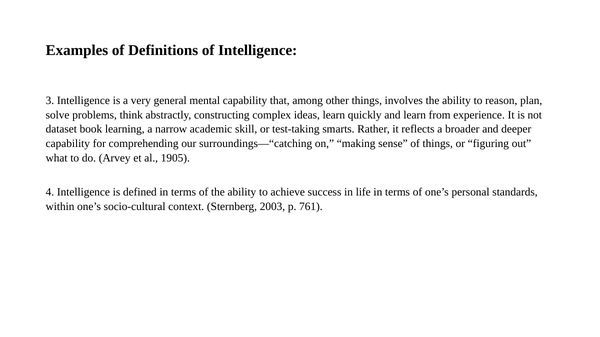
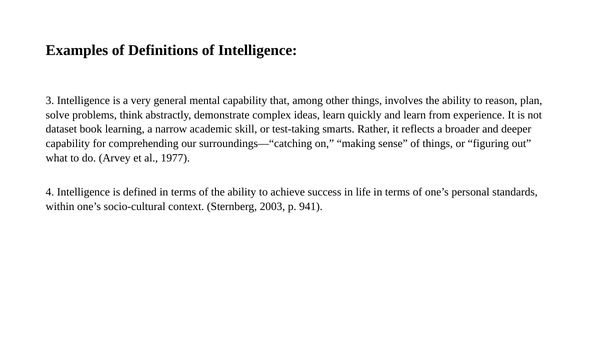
constructing: constructing -> demonstrate
1905: 1905 -> 1977
761: 761 -> 941
